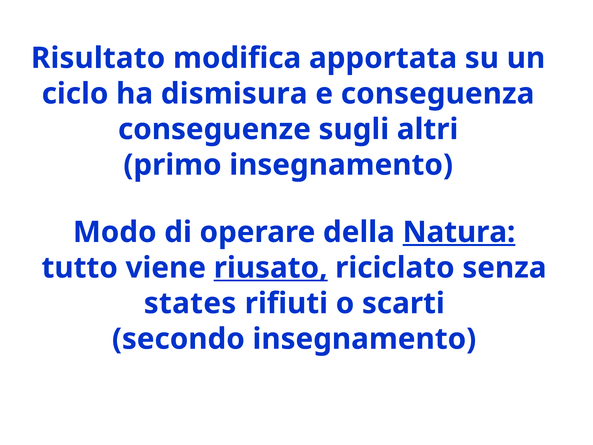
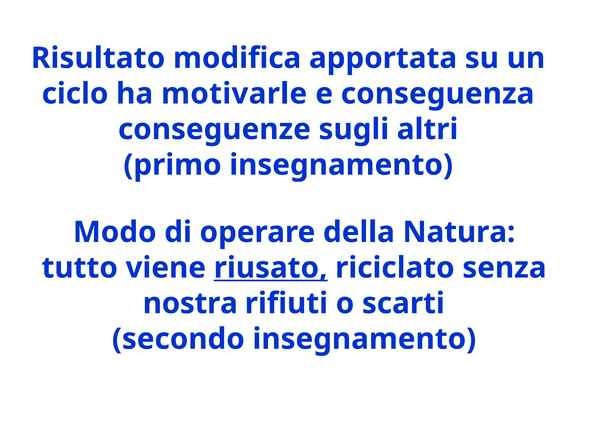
dismisura: dismisura -> motivarle
Natura underline: present -> none
states: states -> nostra
